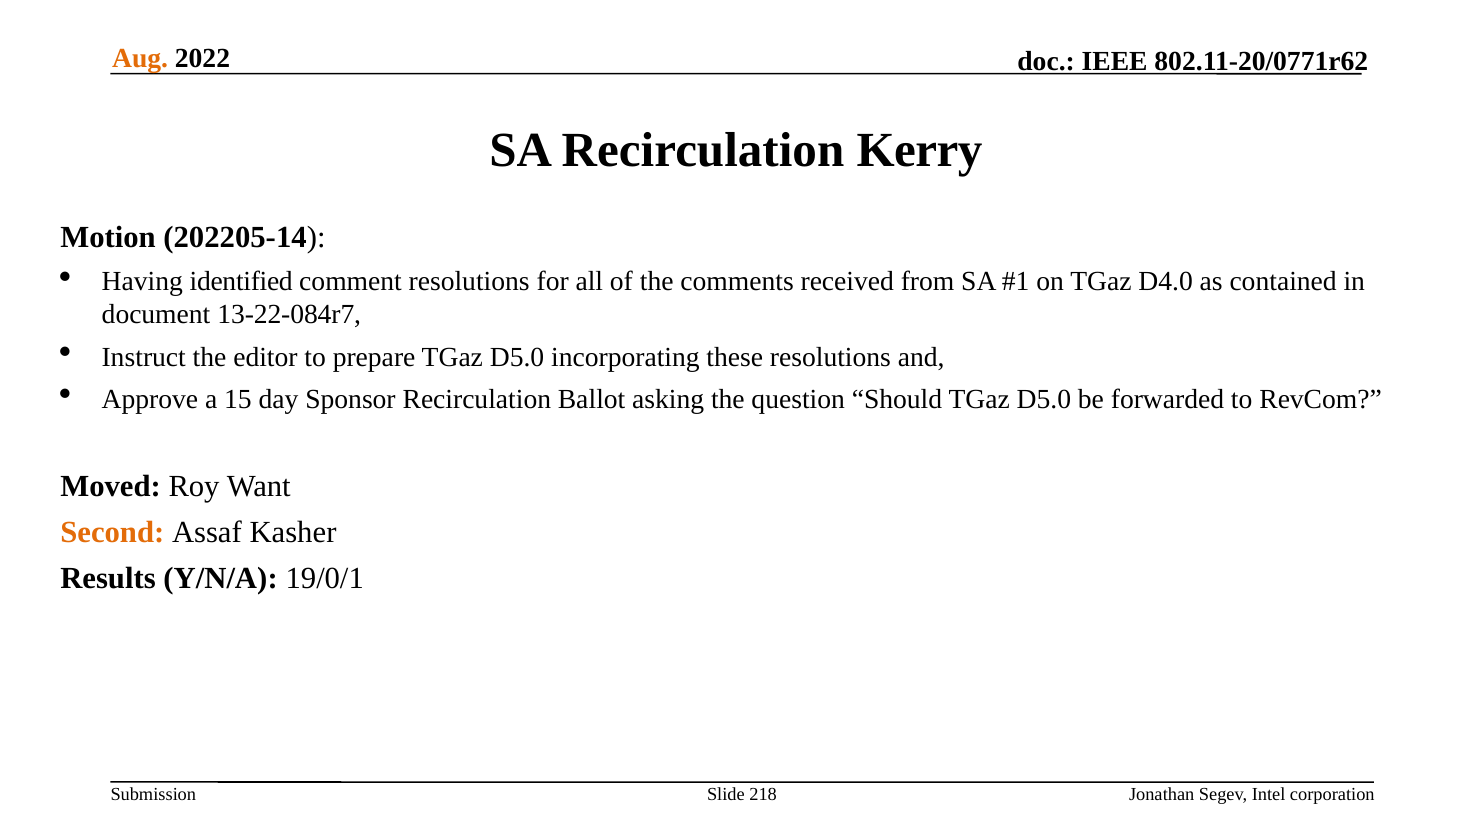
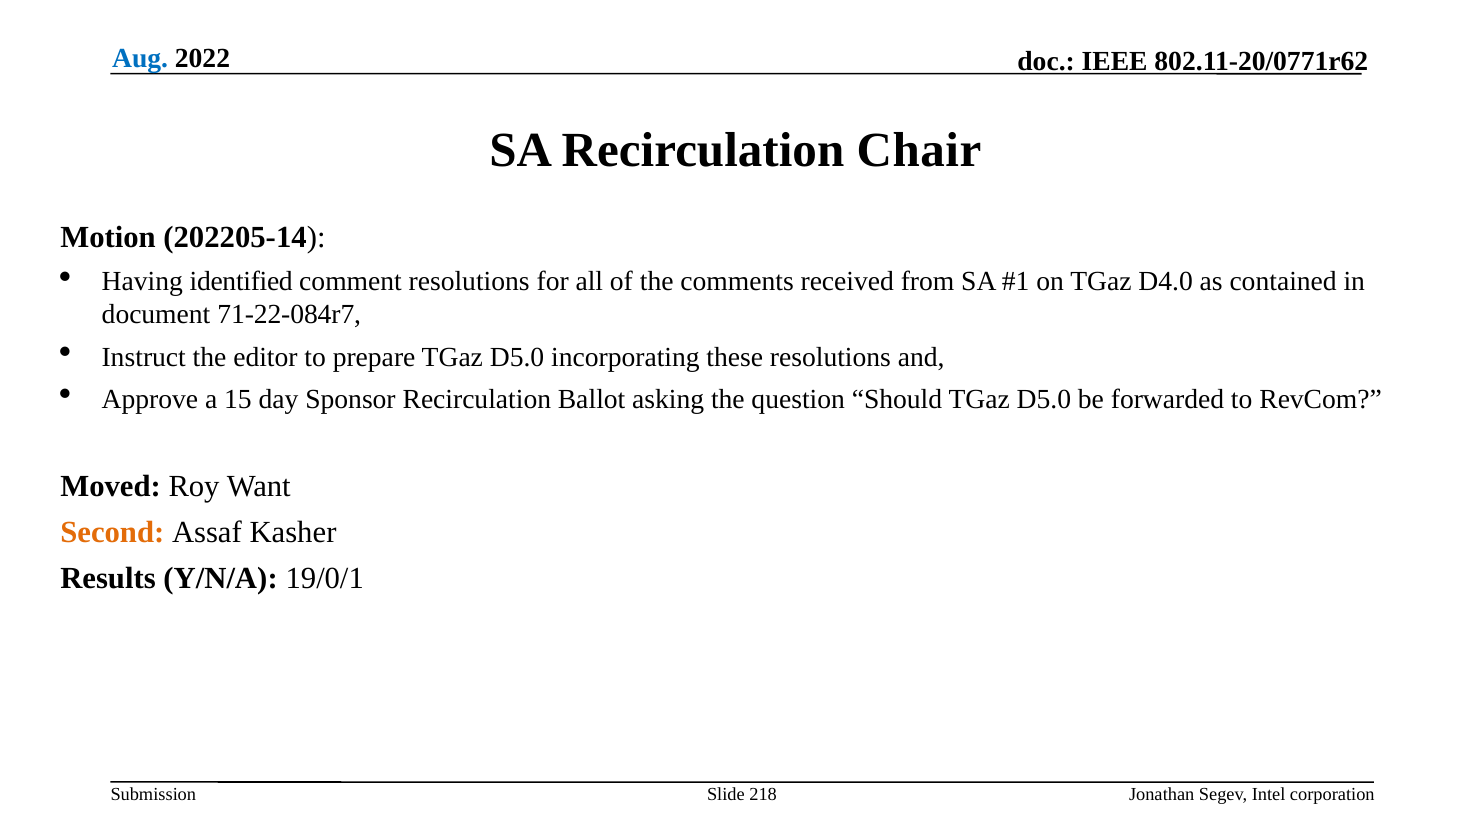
Aug colour: orange -> blue
Kerry: Kerry -> Chair
13-22-084r7: 13-22-084r7 -> 71-22-084r7
